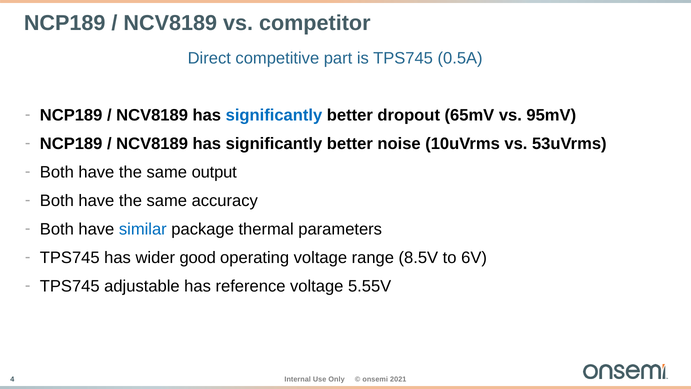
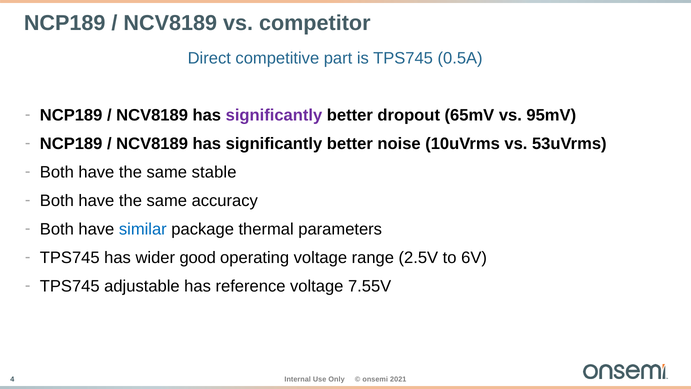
significantly at (274, 115) colour: blue -> purple
output: output -> stable
8.5V: 8.5V -> 2.5V
5.55V: 5.55V -> 7.55V
